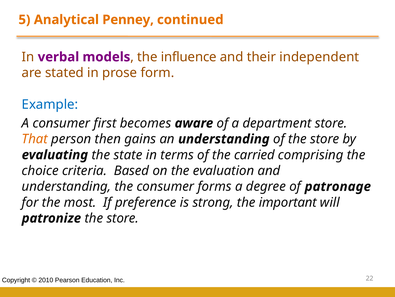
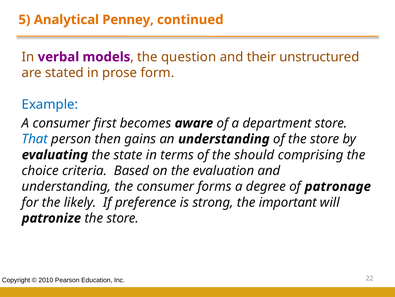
influence: influence -> question
independent: independent -> unstructured
That colour: orange -> blue
carried: carried -> should
most: most -> likely
